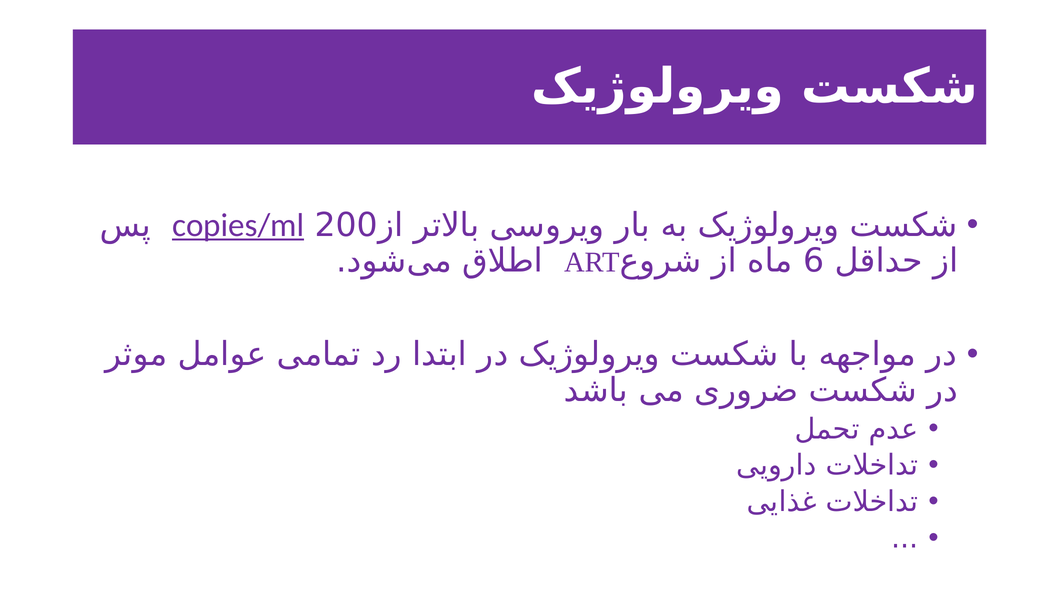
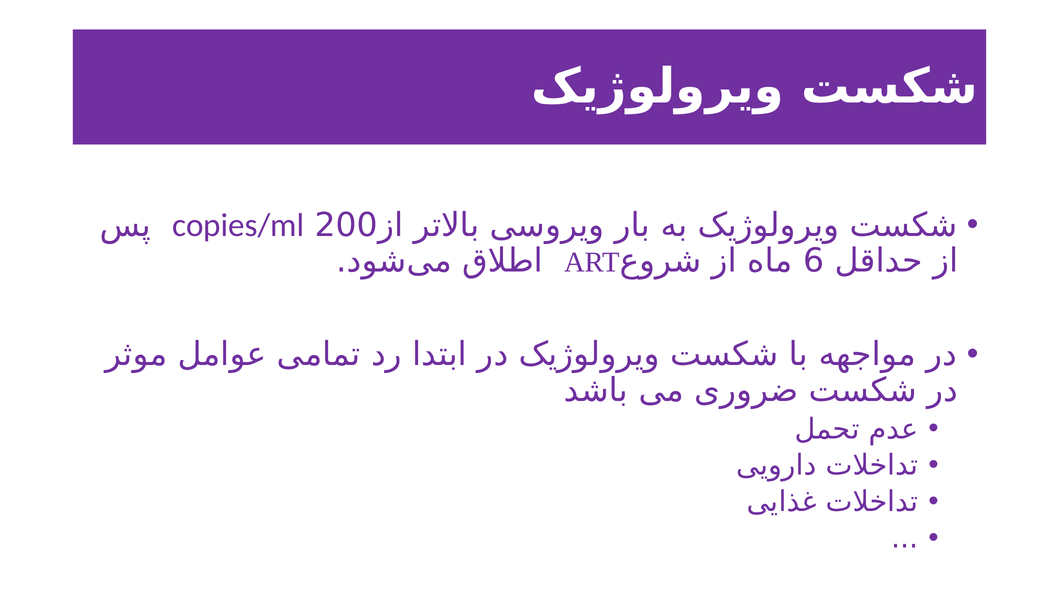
copies/ml underline: present -> none
